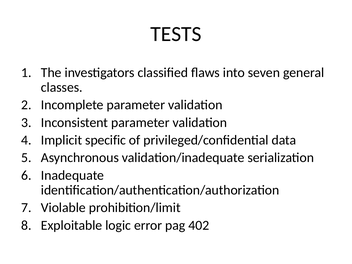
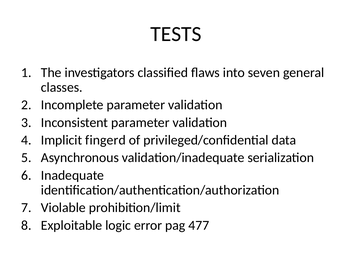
specific: specific -> fingerd
402: 402 -> 477
